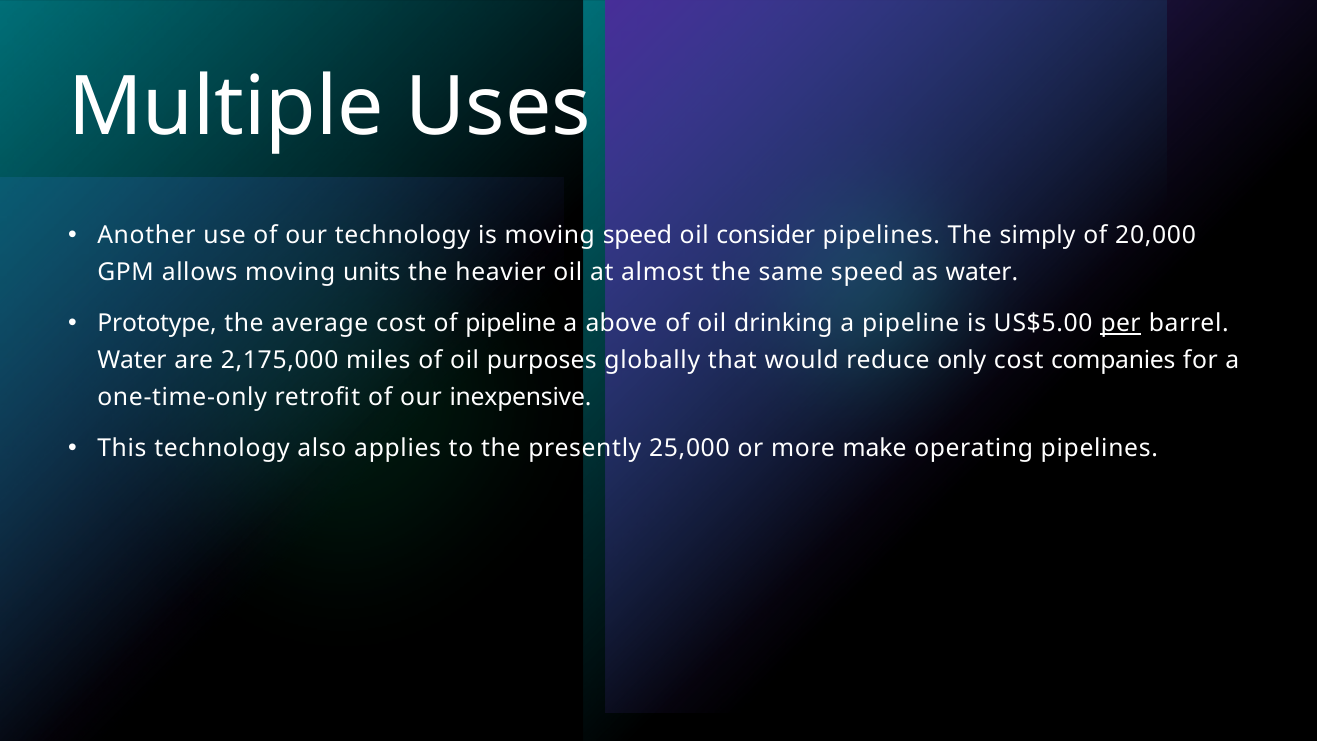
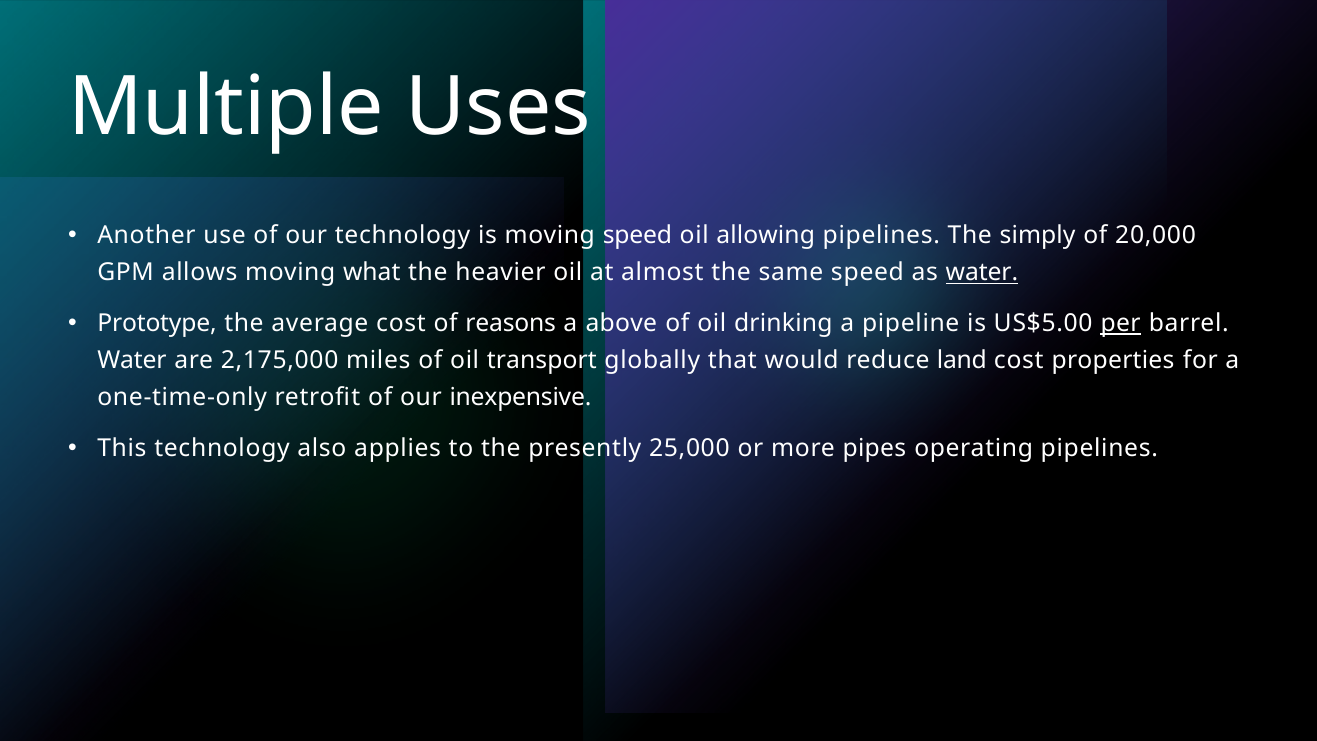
consider: consider -> allowing
units: units -> what
water at (982, 273) underline: none -> present
of pipeline: pipeline -> reasons
purposes: purposes -> transport
only: only -> land
companies: companies -> properties
make: make -> pipes
